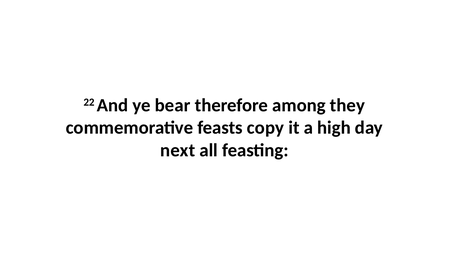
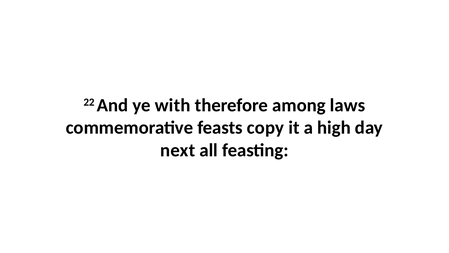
bear: bear -> with
they: they -> laws
